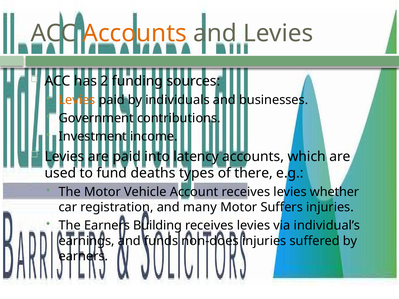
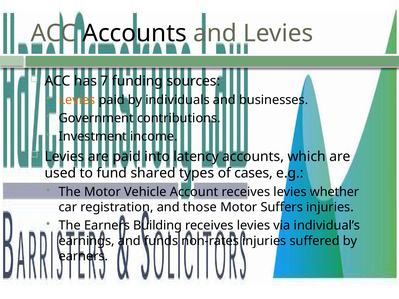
Accounts at (135, 33) colour: orange -> black
2: 2 -> 7
deaths: deaths -> shared
there: there -> cases
many: many -> those
non-does: non-does -> non-rates
